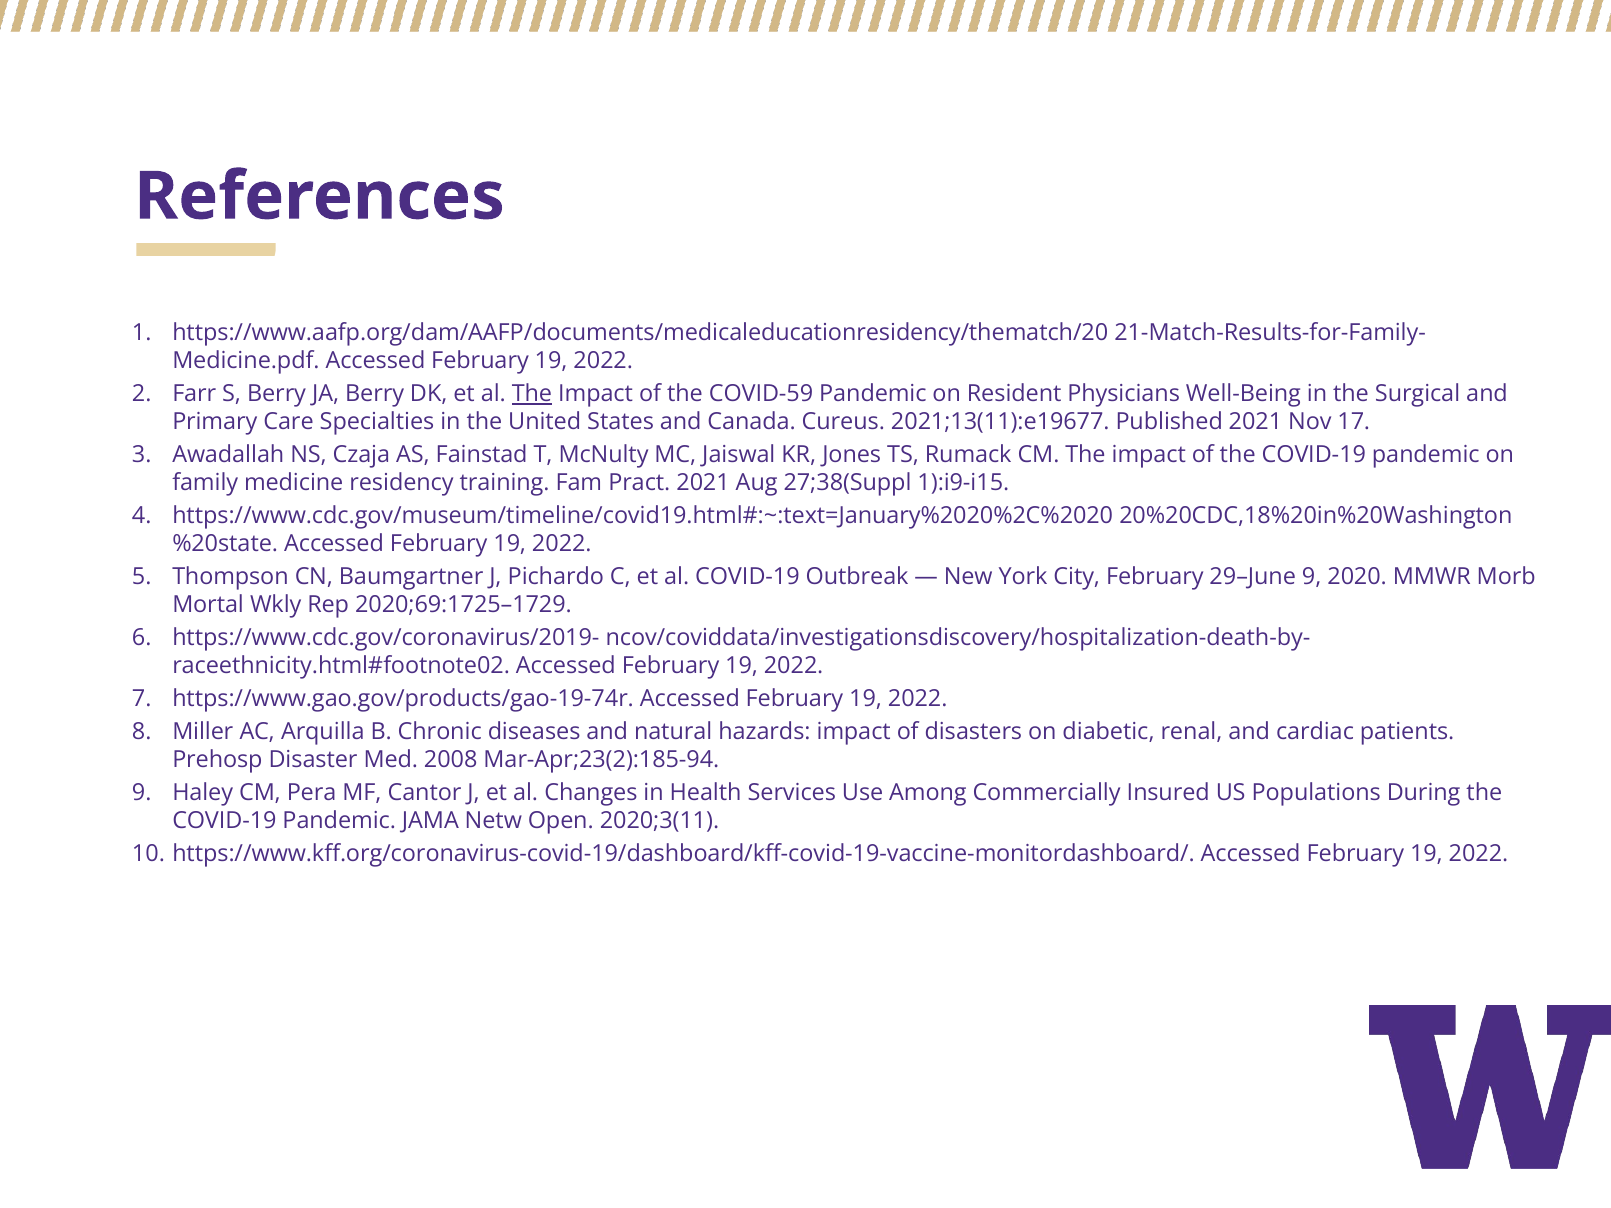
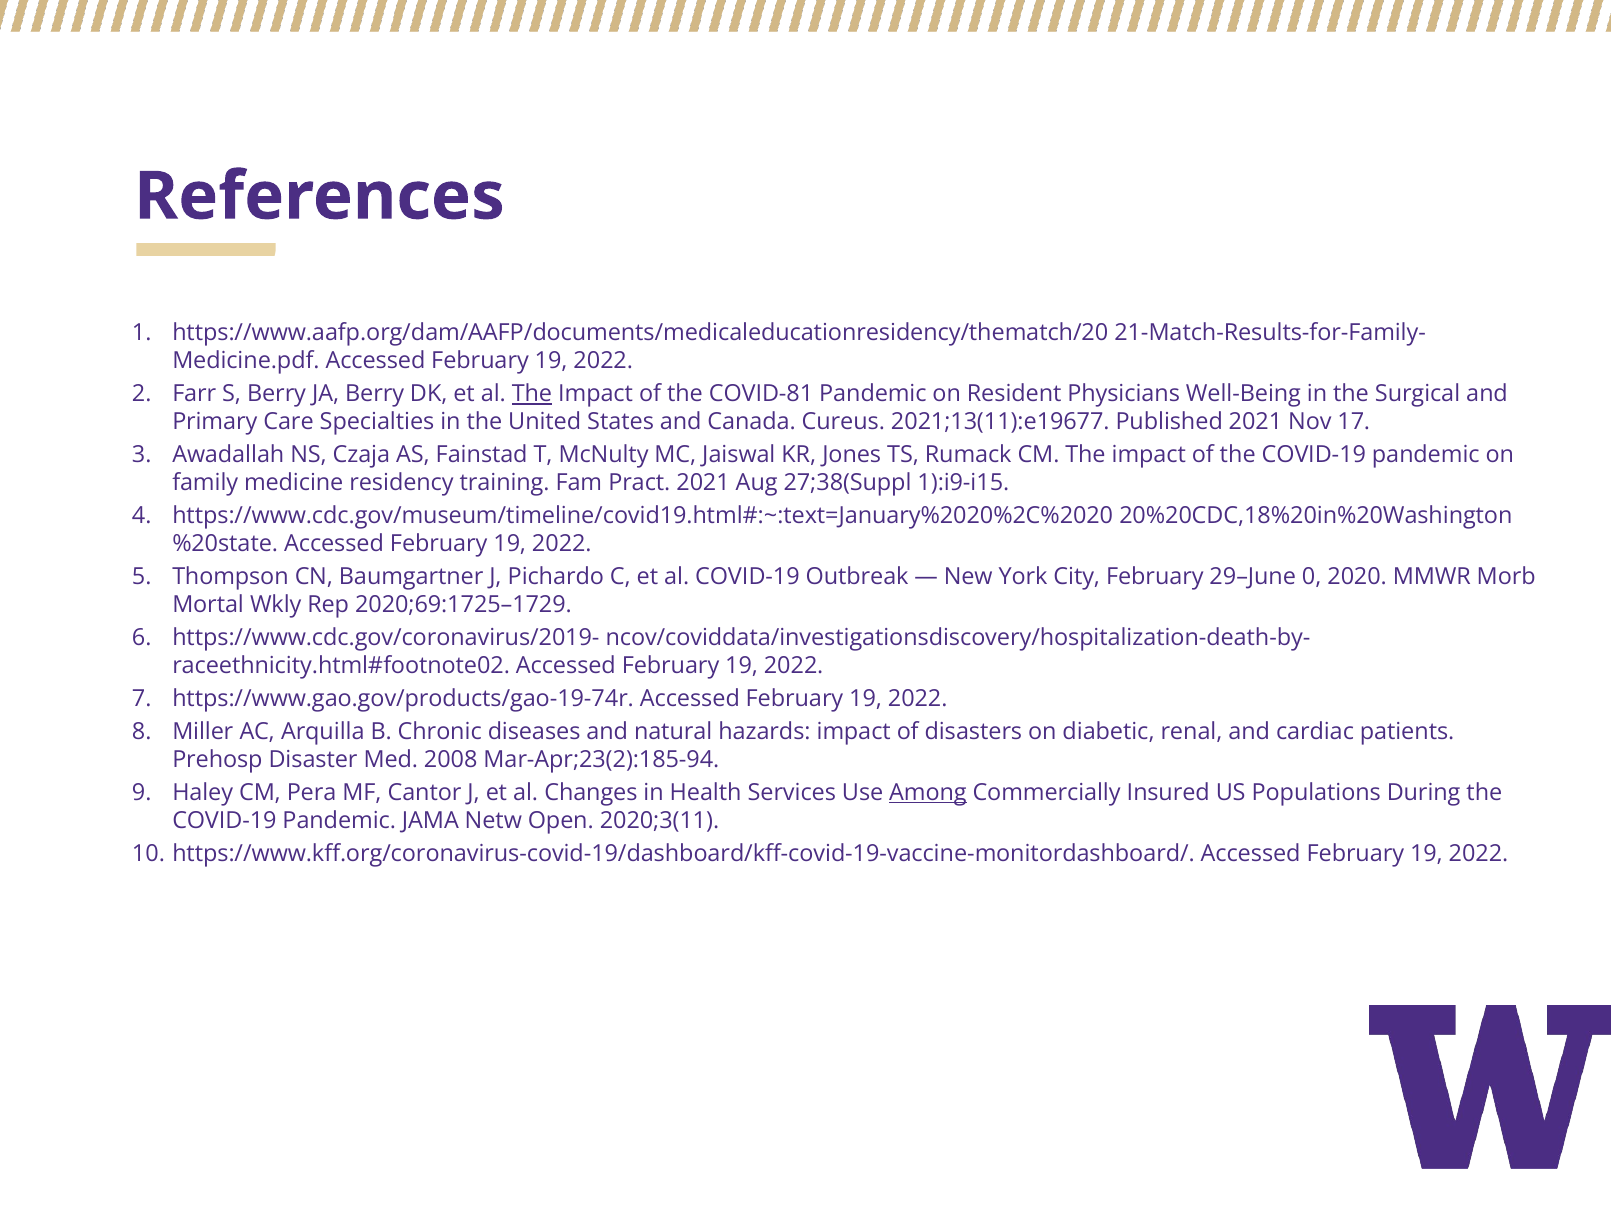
COVID-59: COVID-59 -> COVID-81
29–June 9: 9 -> 0
Among underline: none -> present
